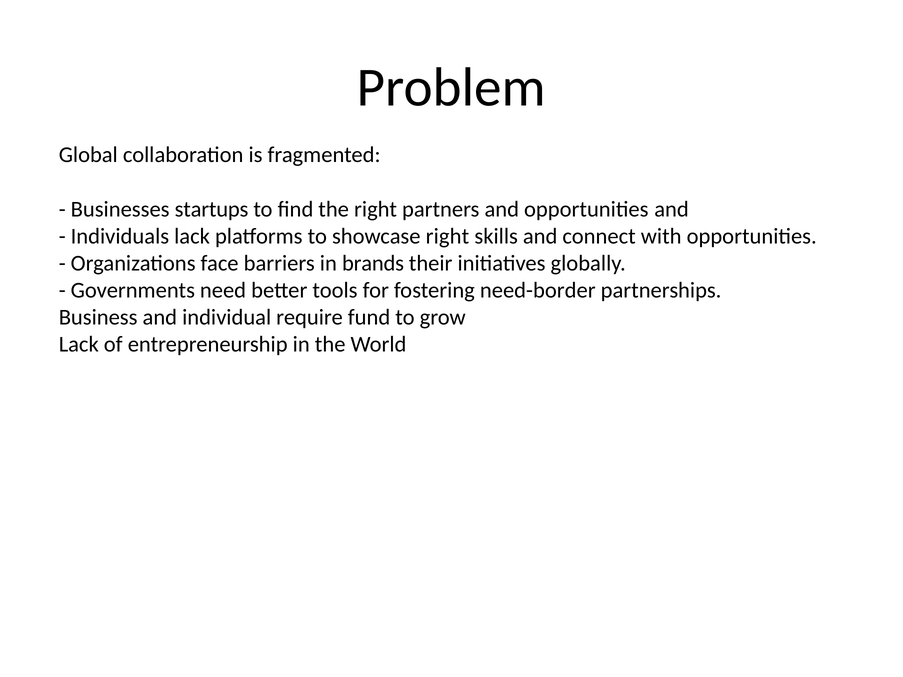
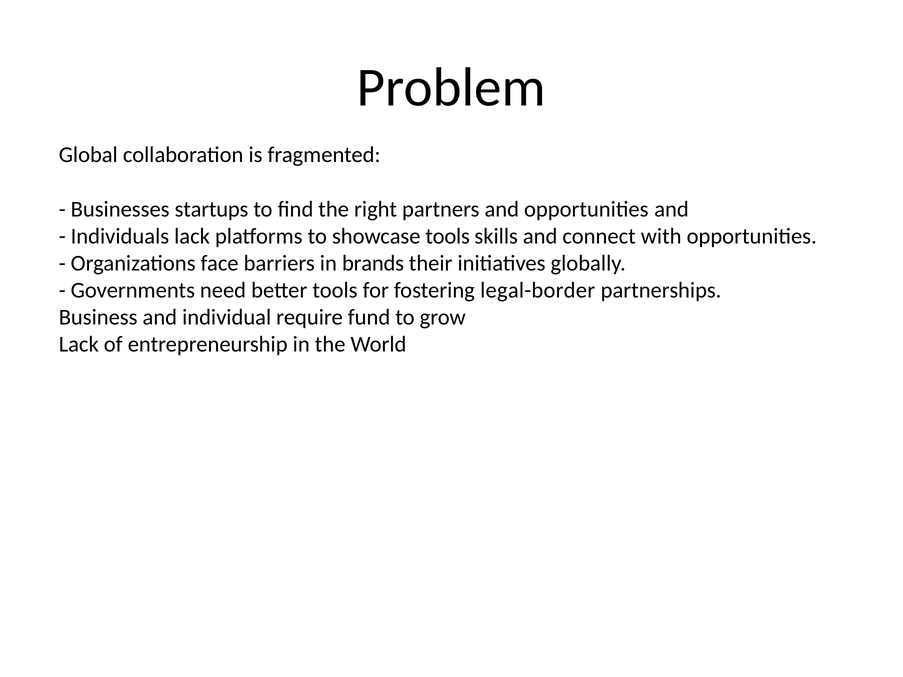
showcase right: right -> tools
need-border: need-border -> legal-border
